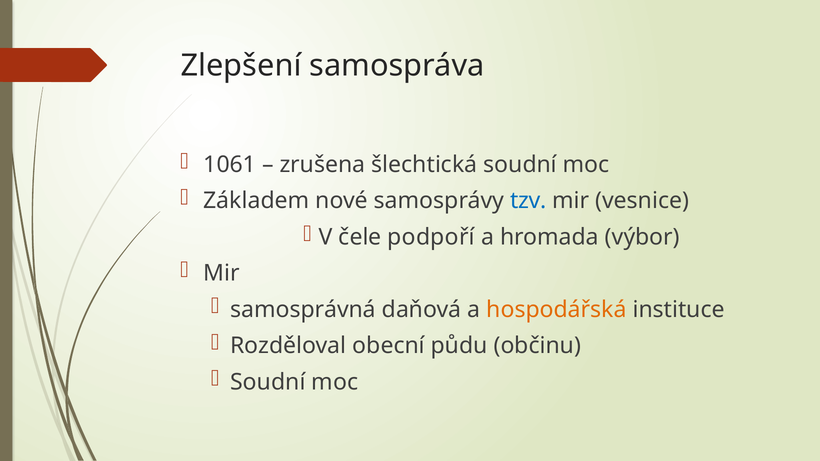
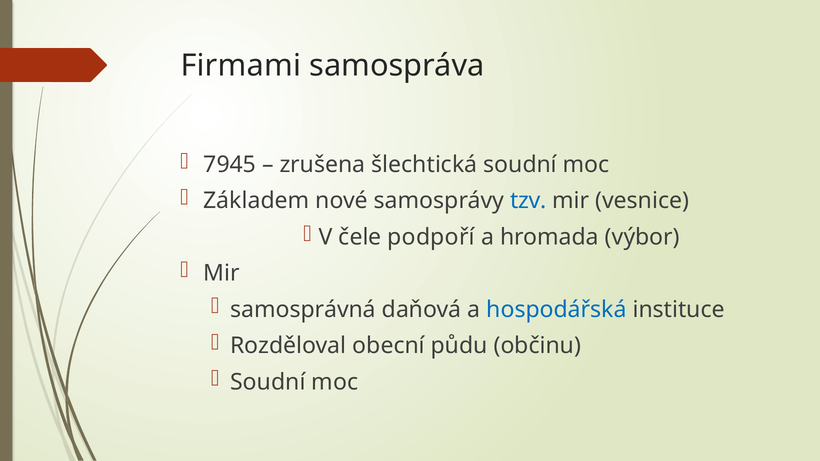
Zlepšení: Zlepšení -> Firmami
1061: 1061 -> 7945
hospodářská colour: orange -> blue
